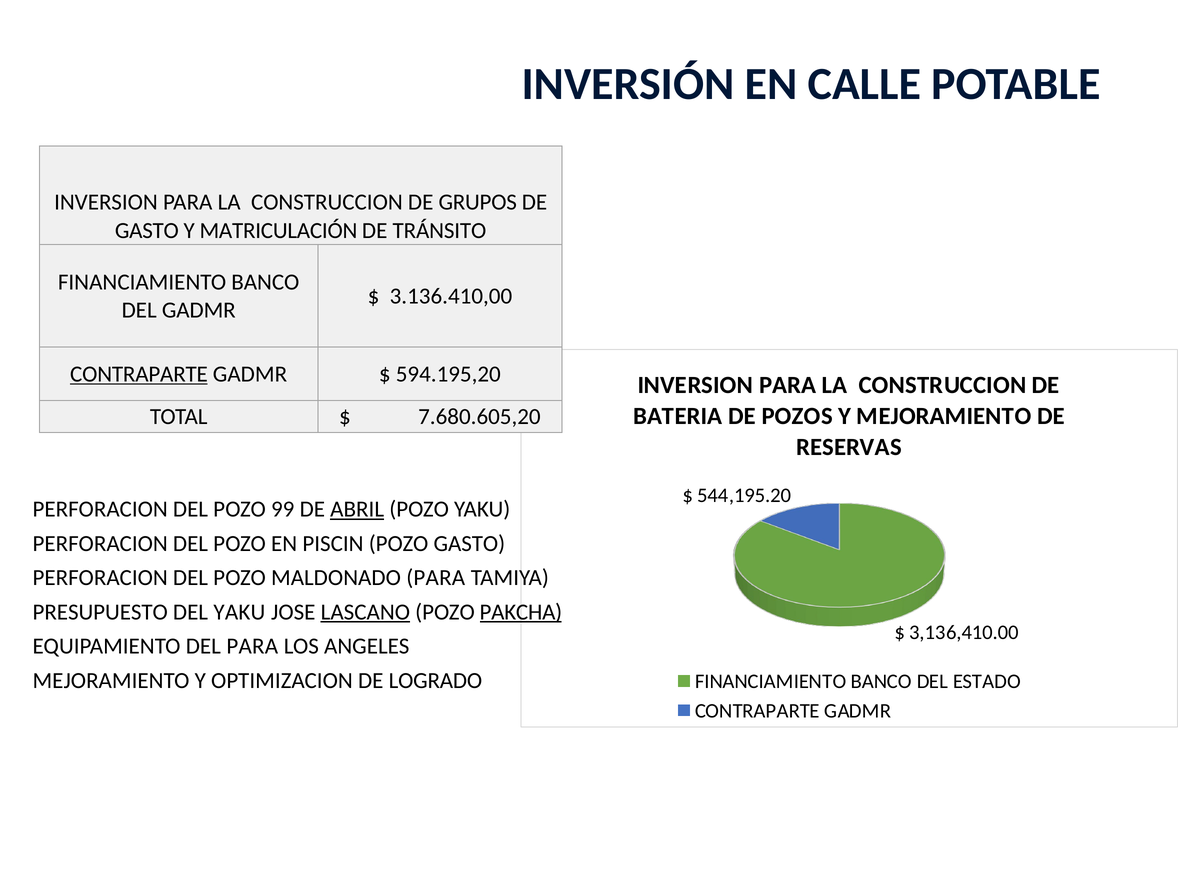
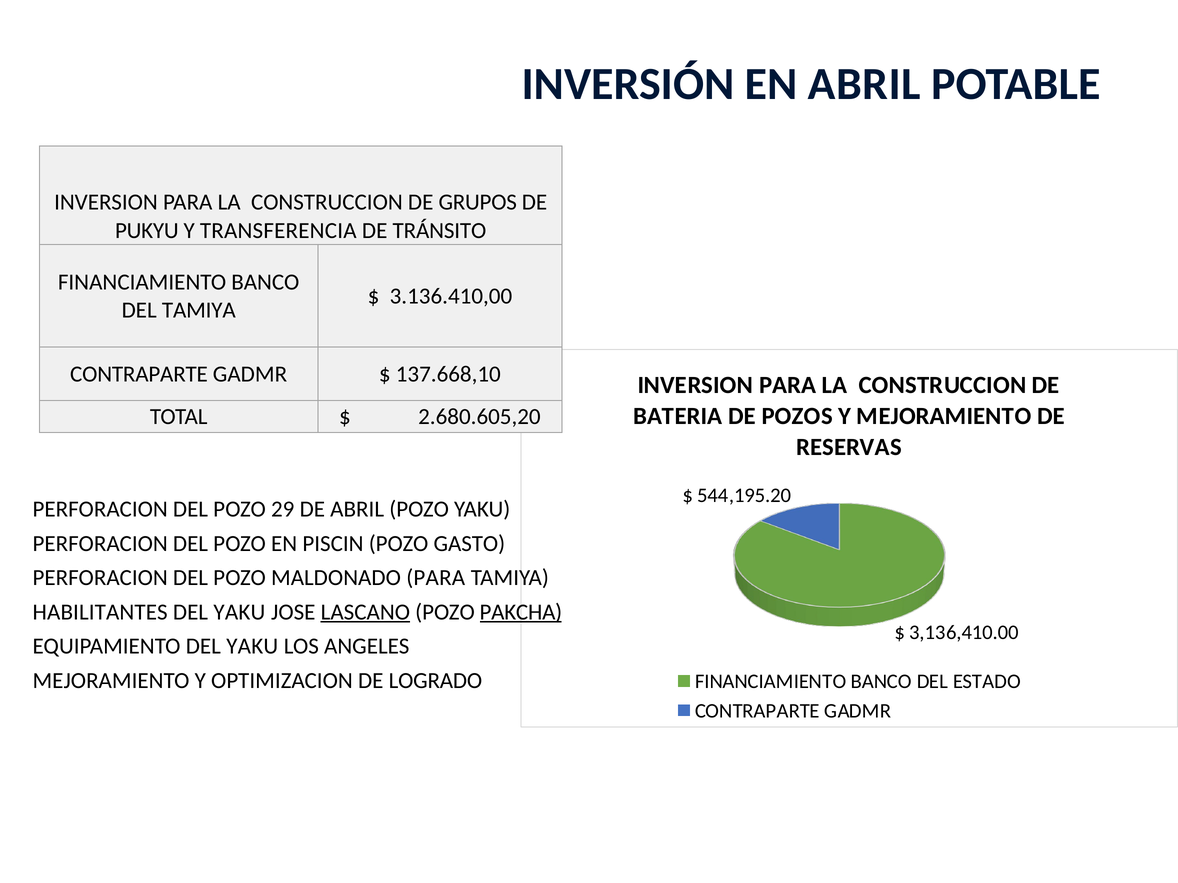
EN CALLE: CALLE -> ABRIL
GASTO at (147, 231): GASTO -> PUKYU
MATRICULACIÓN: MATRICULACIÓN -> TRANSFERENCIA
DEL GADMR: GADMR -> TAMIYA
CONTRAPARTE at (139, 374) underline: present -> none
594.195,20: 594.195,20 -> 137.668,10
7.680.605,20: 7.680.605,20 -> 2.680.605,20
99: 99 -> 29
ABRIL at (357, 510) underline: present -> none
PRESUPUESTO: PRESUPUESTO -> HABILITANTES
EQUIPAMIENTO DEL PARA: PARA -> YAKU
